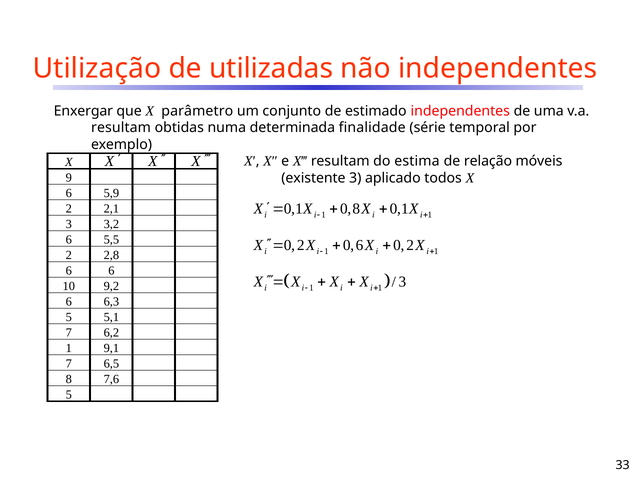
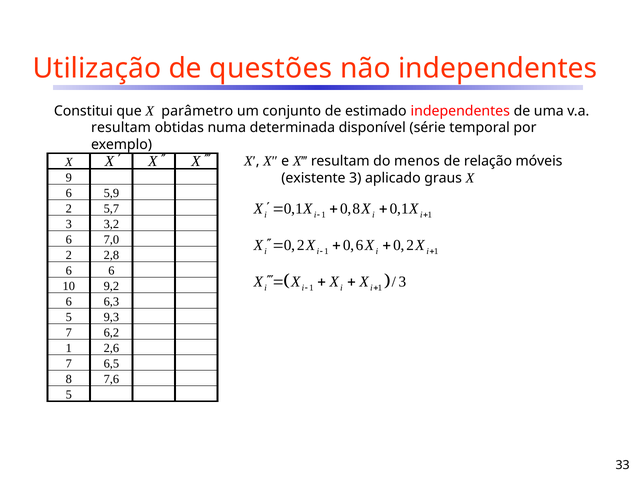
utilizadas: utilizadas -> questões
Enxergar: Enxergar -> Constitui
finalidade: finalidade -> disponível
estima: estima -> menos
todos: todos -> graus
2,1: 2,1 -> 5,7
5,5: 5,5 -> 7,0
5,1: 5,1 -> 9,3
9,1: 9,1 -> 2,6
